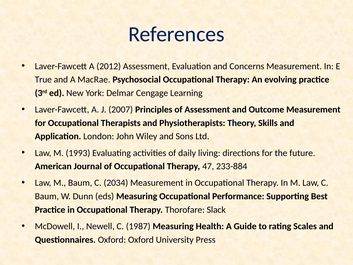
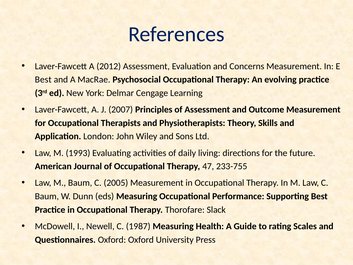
True at (43, 80): True -> Best
233-884: 233-884 -> 233-755
2034: 2034 -> 2005
